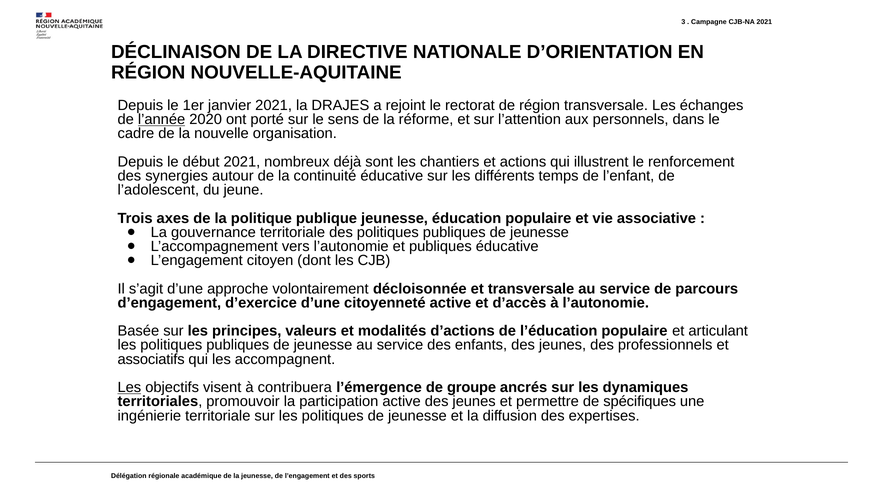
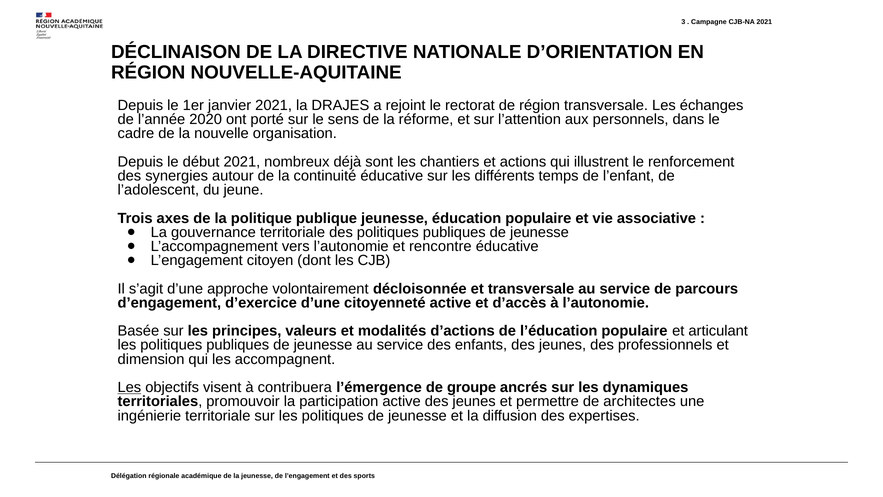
l’année underline: present -> none
et publiques: publiques -> rencontre
associatifs: associatifs -> dimension
spécifiques: spécifiques -> architectes
